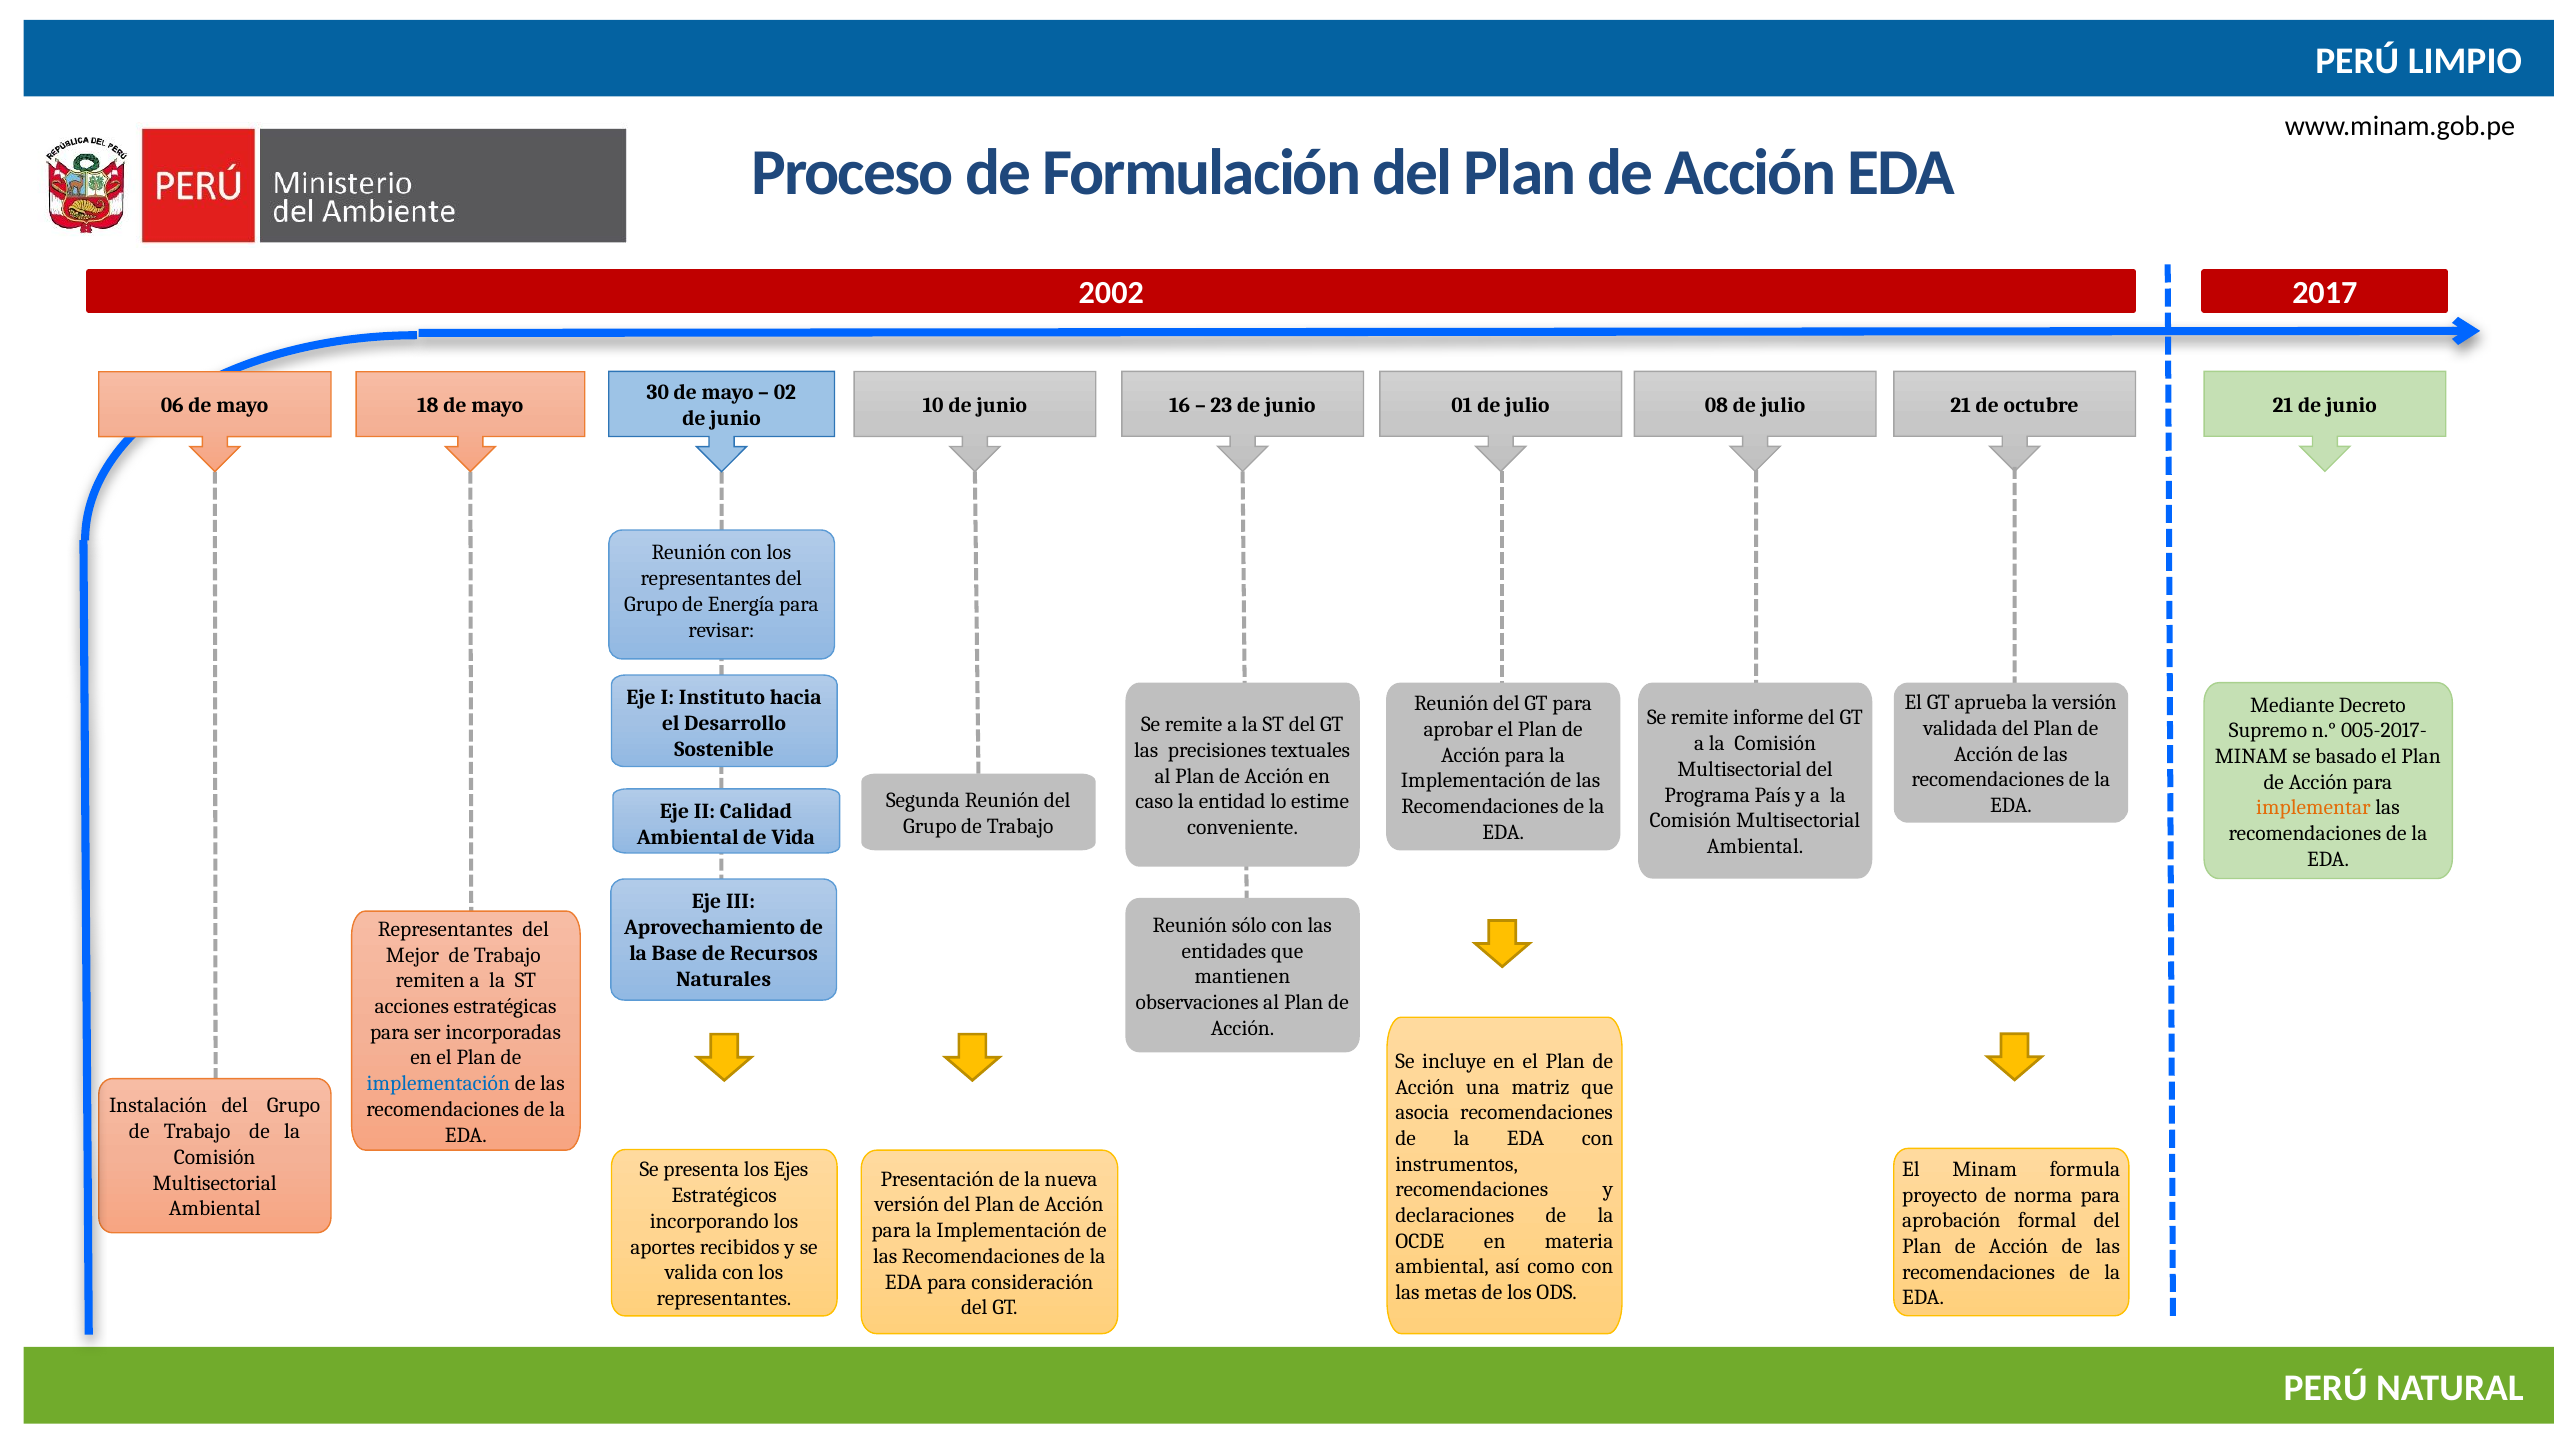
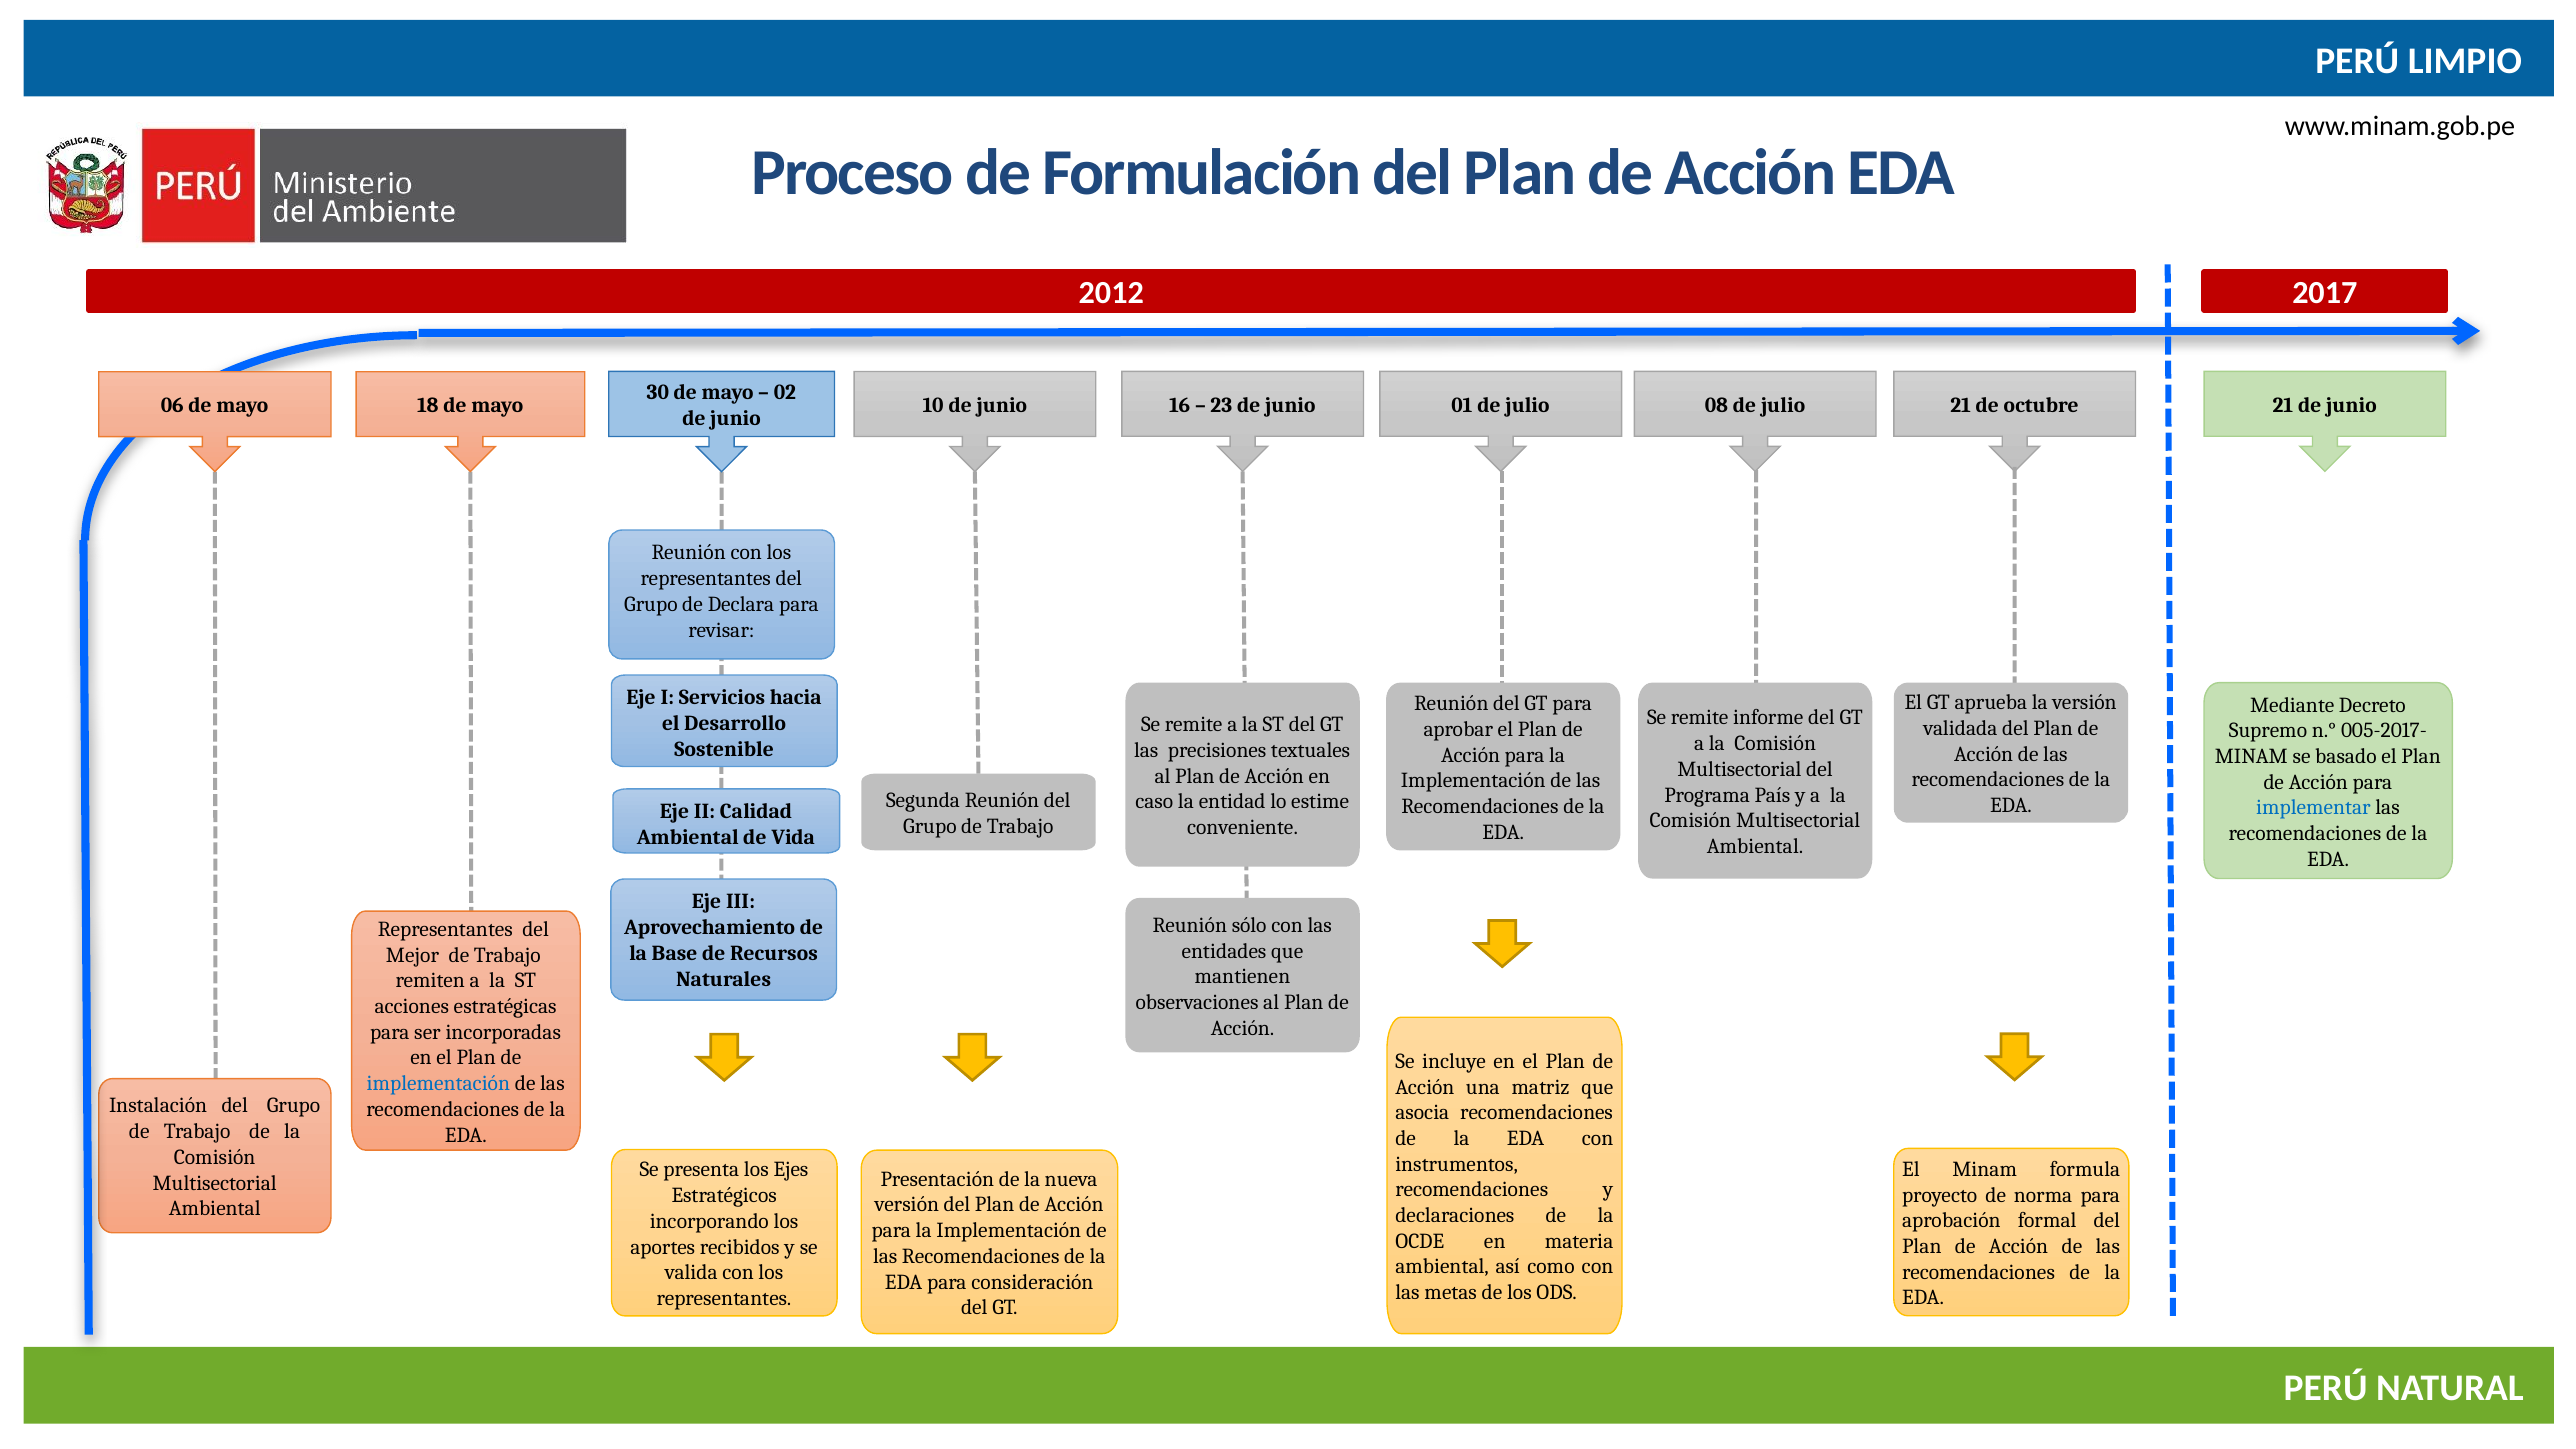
2002: 2002 -> 2012
Energía: Energía -> Declara
Instituto: Instituto -> Servicios
implementar colour: orange -> blue
